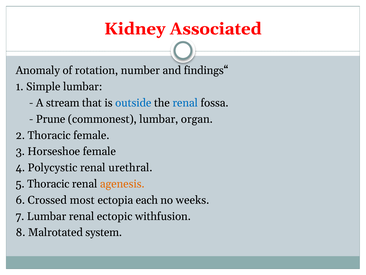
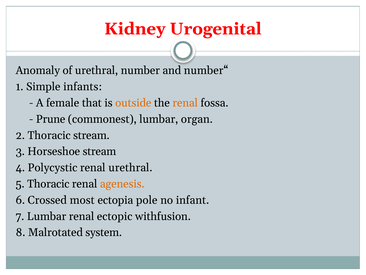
Associated: Associated -> Urogenital
of rotation: rotation -> urethral
findings“: findings“ -> number“
Simple lumbar: lumbar -> infants
stream: stream -> female
outside colour: blue -> orange
renal at (185, 103) colour: blue -> orange
Thoracic female: female -> stream
Horseshoe female: female -> stream
each: each -> pole
weeks: weeks -> infant
